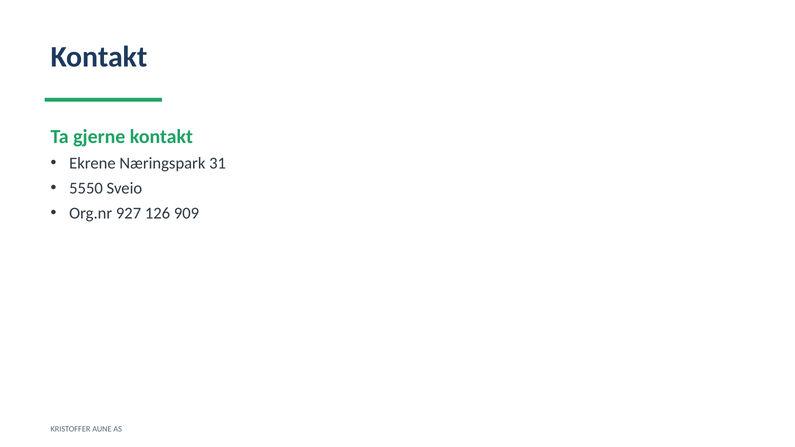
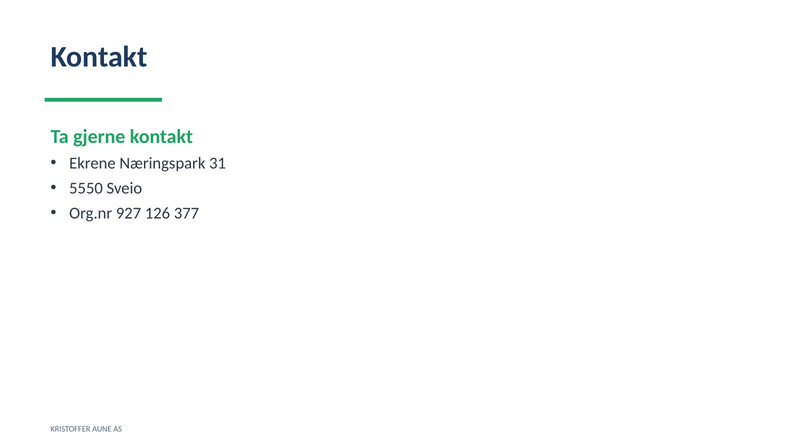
909: 909 -> 377
